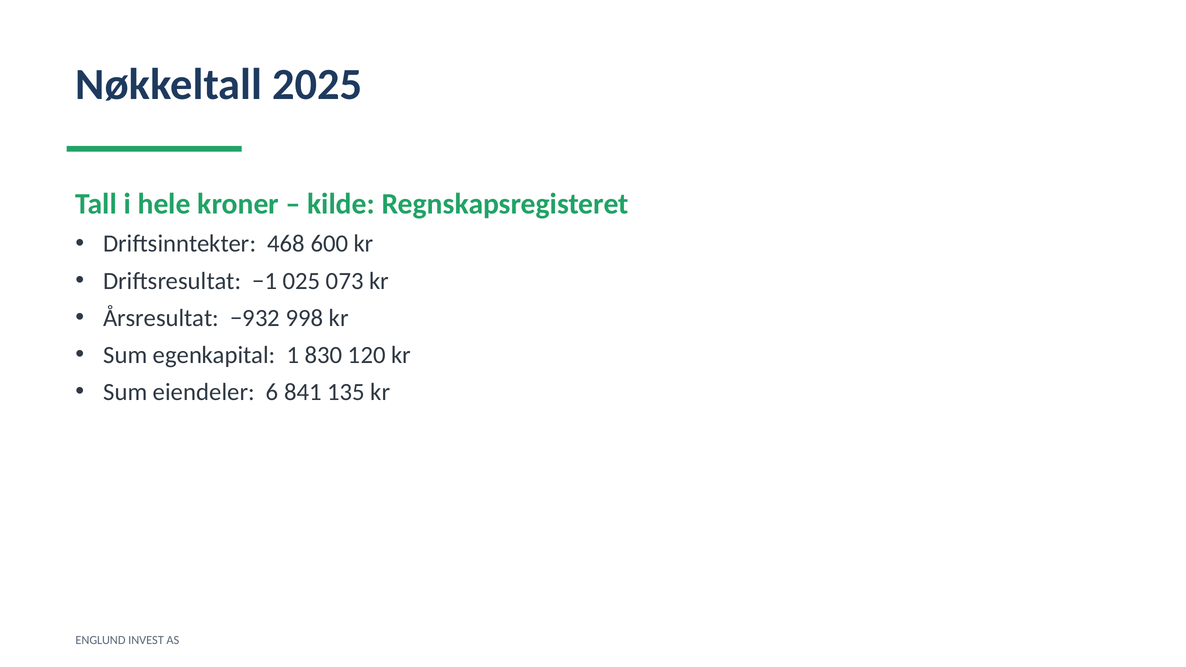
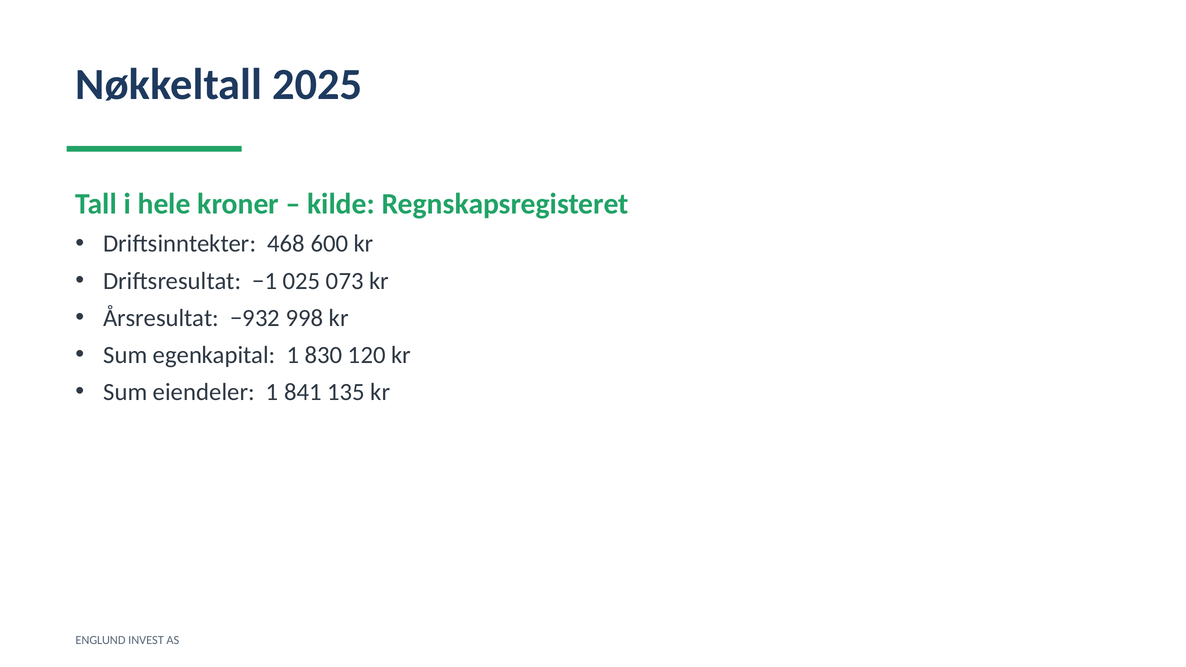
eiendeler 6: 6 -> 1
